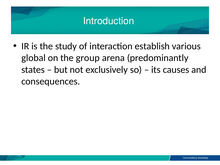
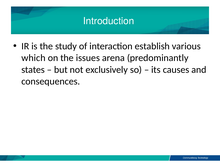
global: global -> which
group: group -> issues
